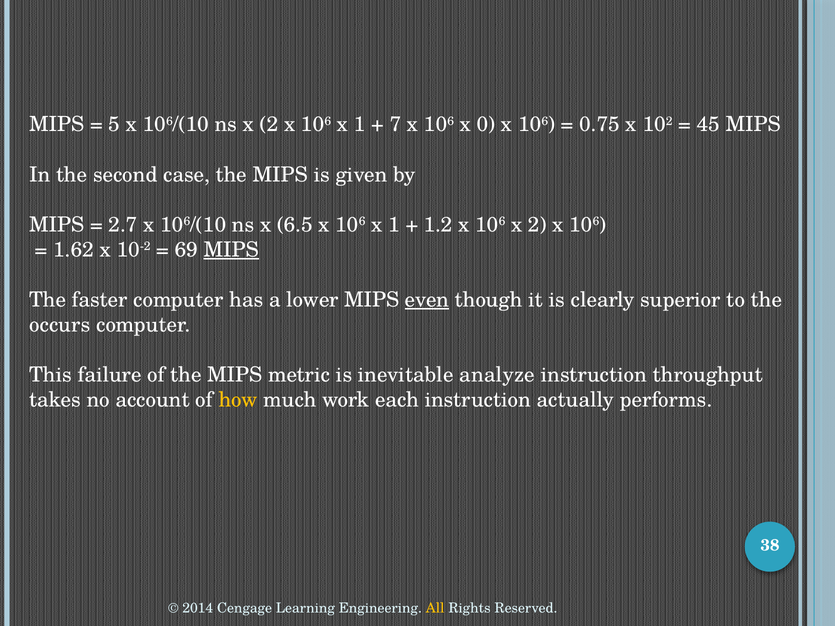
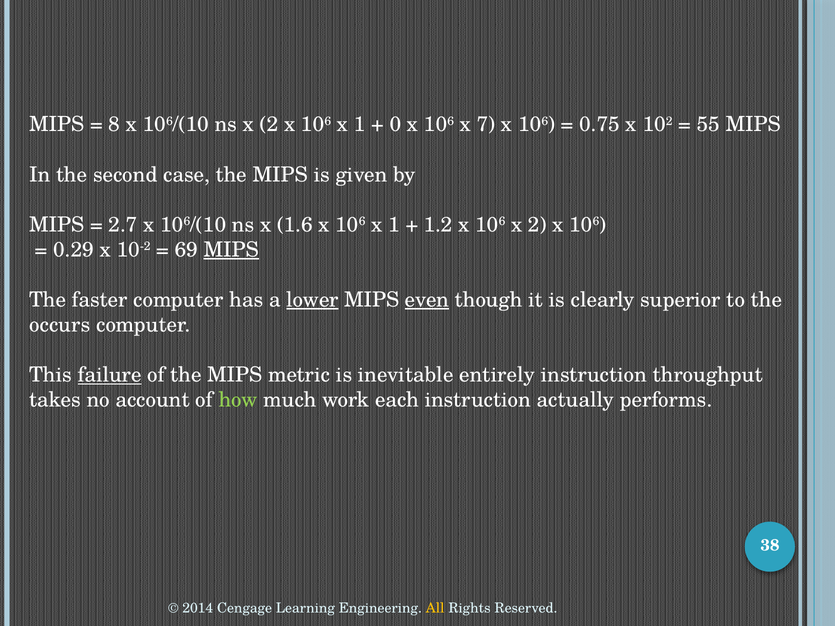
5: 5 -> 8
7: 7 -> 0
0: 0 -> 7
45: 45 -> 55
6.5: 6.5 -> 1.6
1.62: 1.62 -> 0.29
lower underline: none -> present
failure underline: none -> present
analyze: analyze -> entirely
how colour: yellow -> light green
